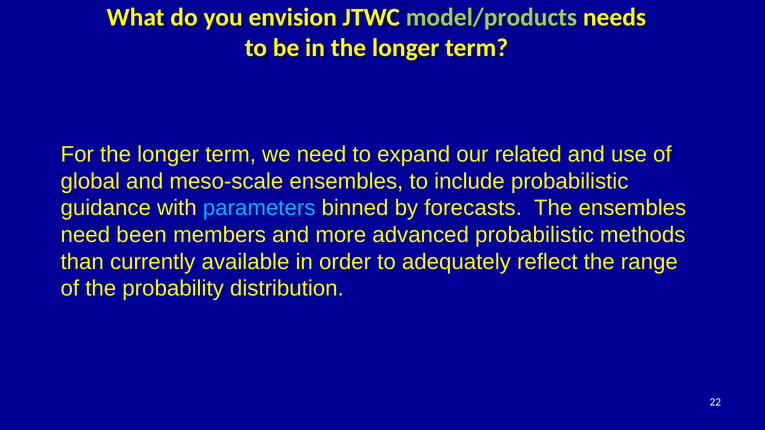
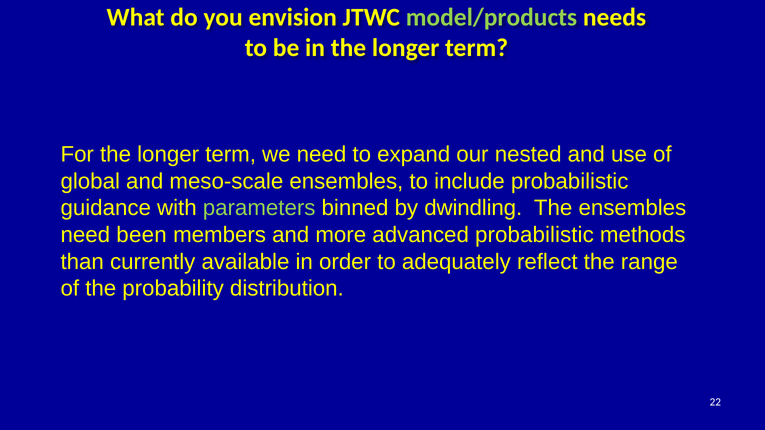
related: related -> nested
parameters colour: light blue -> light green
forecasts: forecasts -> dwindling
